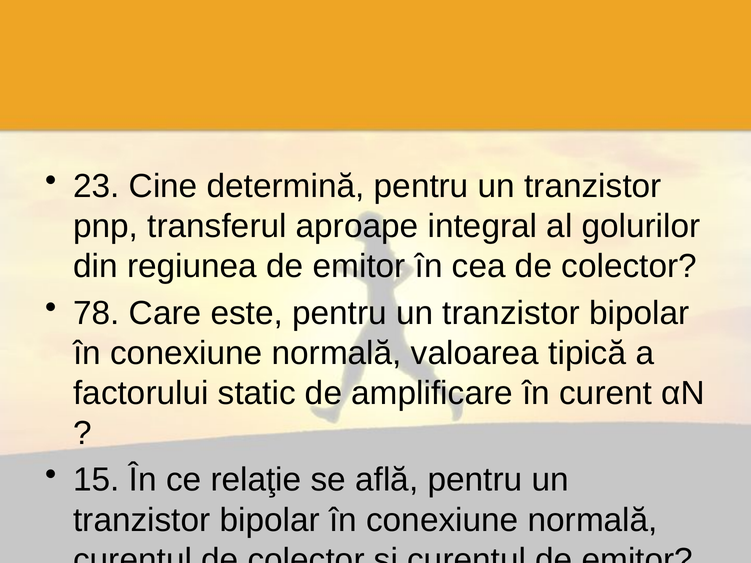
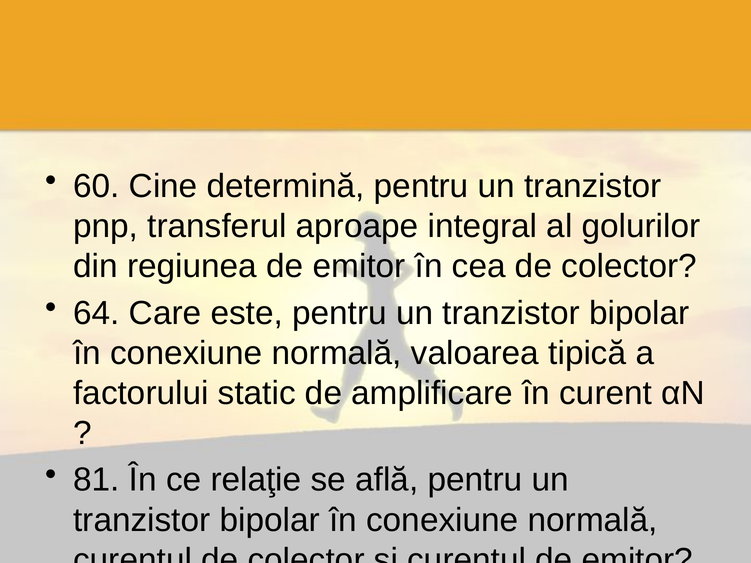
23: 23 -> 60
78: 78 -> 64
15: 15 -> 81
